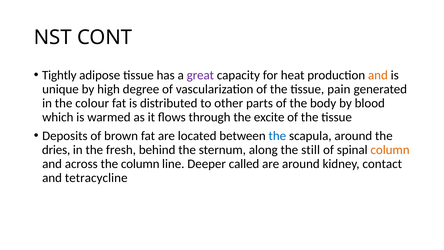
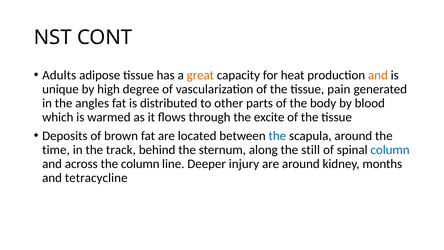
Tightly: Tightly -> Adults
great colour: purple -> orange
colour: colour -> angles
dries: dries -> time
fresh: fresh -> track
column at (390, 150) colour: orange -> blue
called: called -> injury
contact: contact -> months
